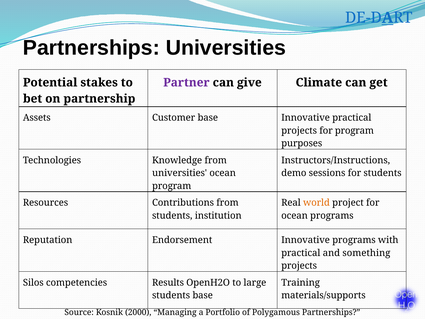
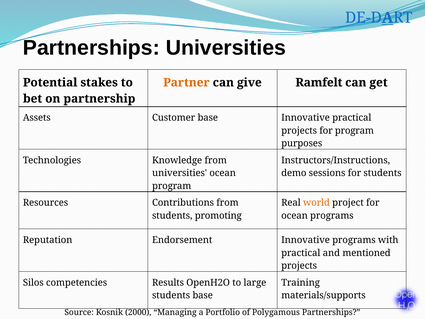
Partner colour: purple -> orange
Climate: Climate -> Ramfelt
institution: institution -> promoting
something: something -> mentioned
